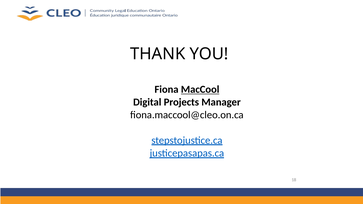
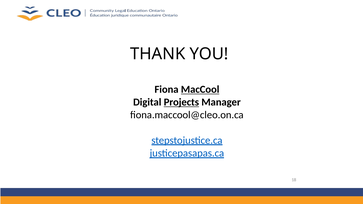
Projects underline: none -> present
